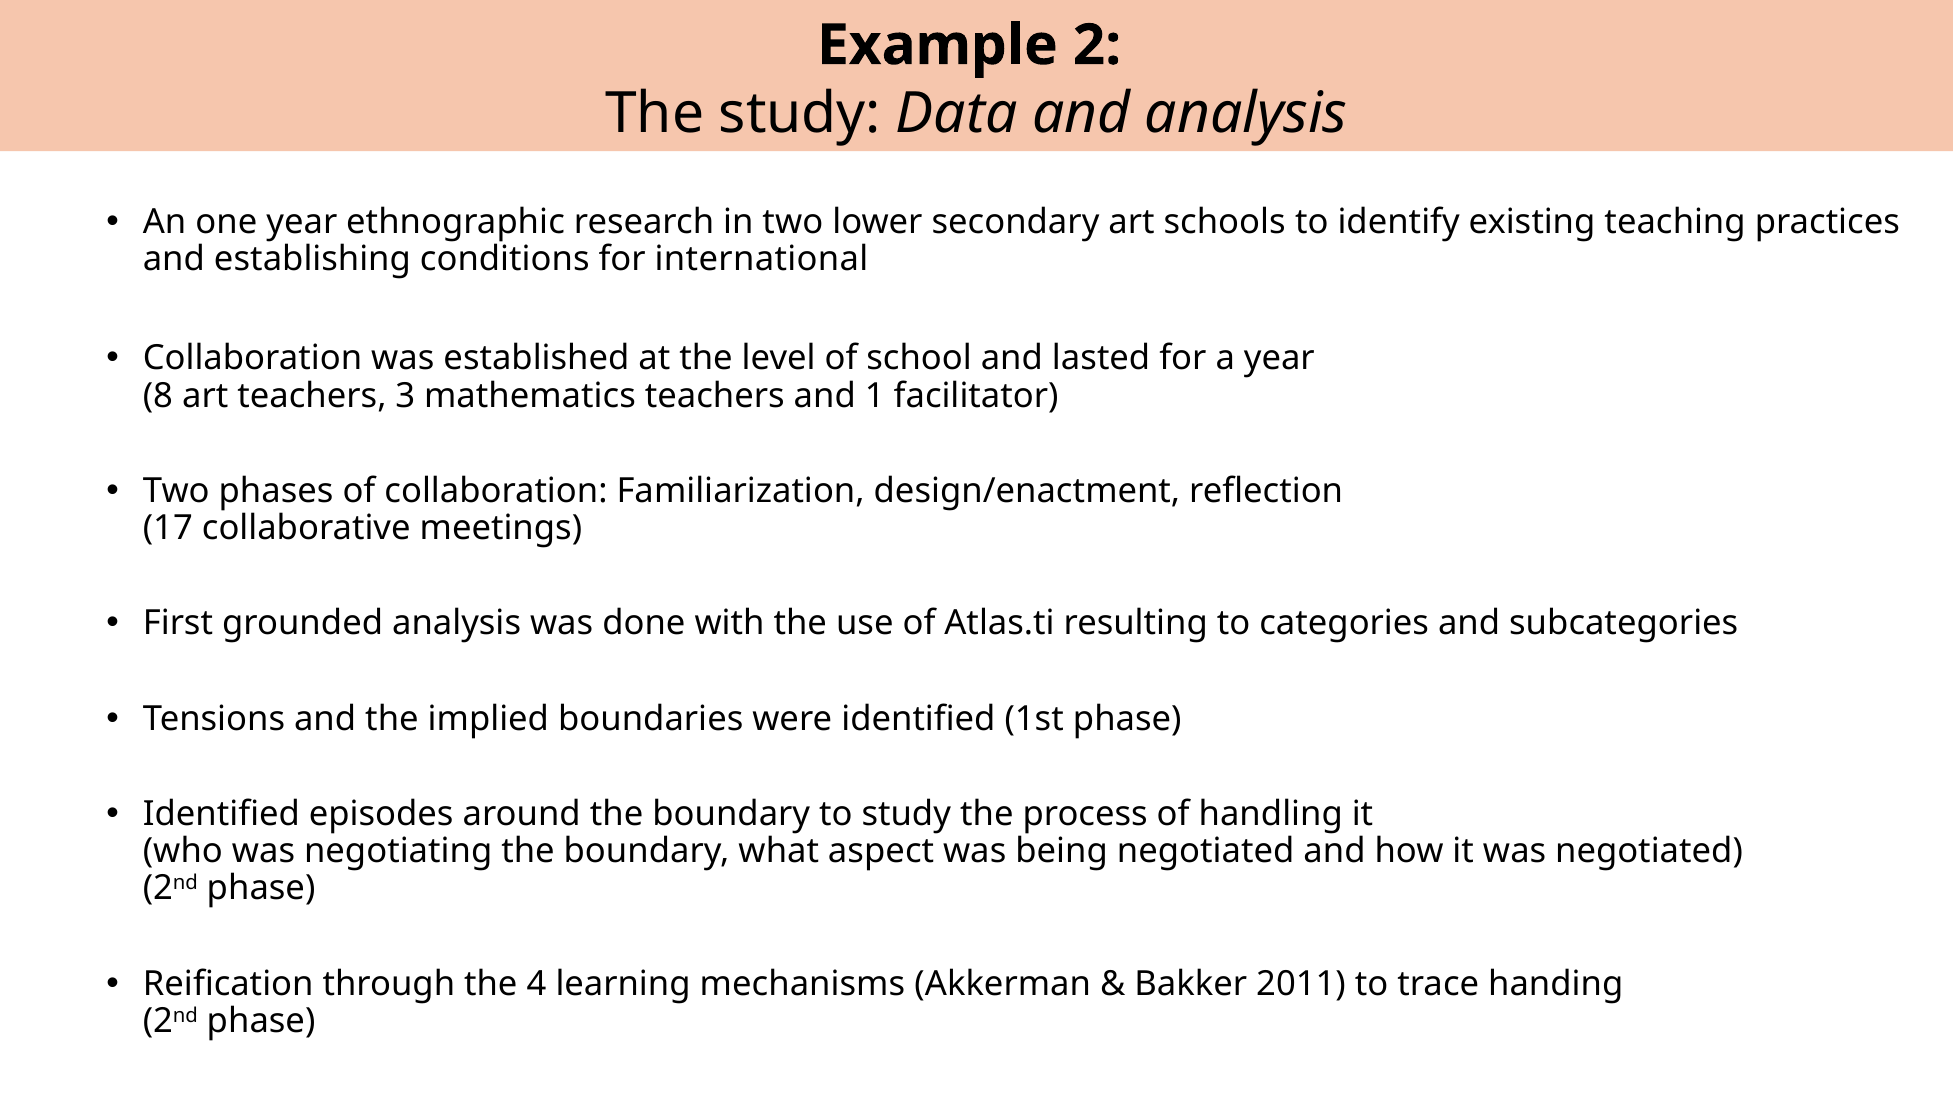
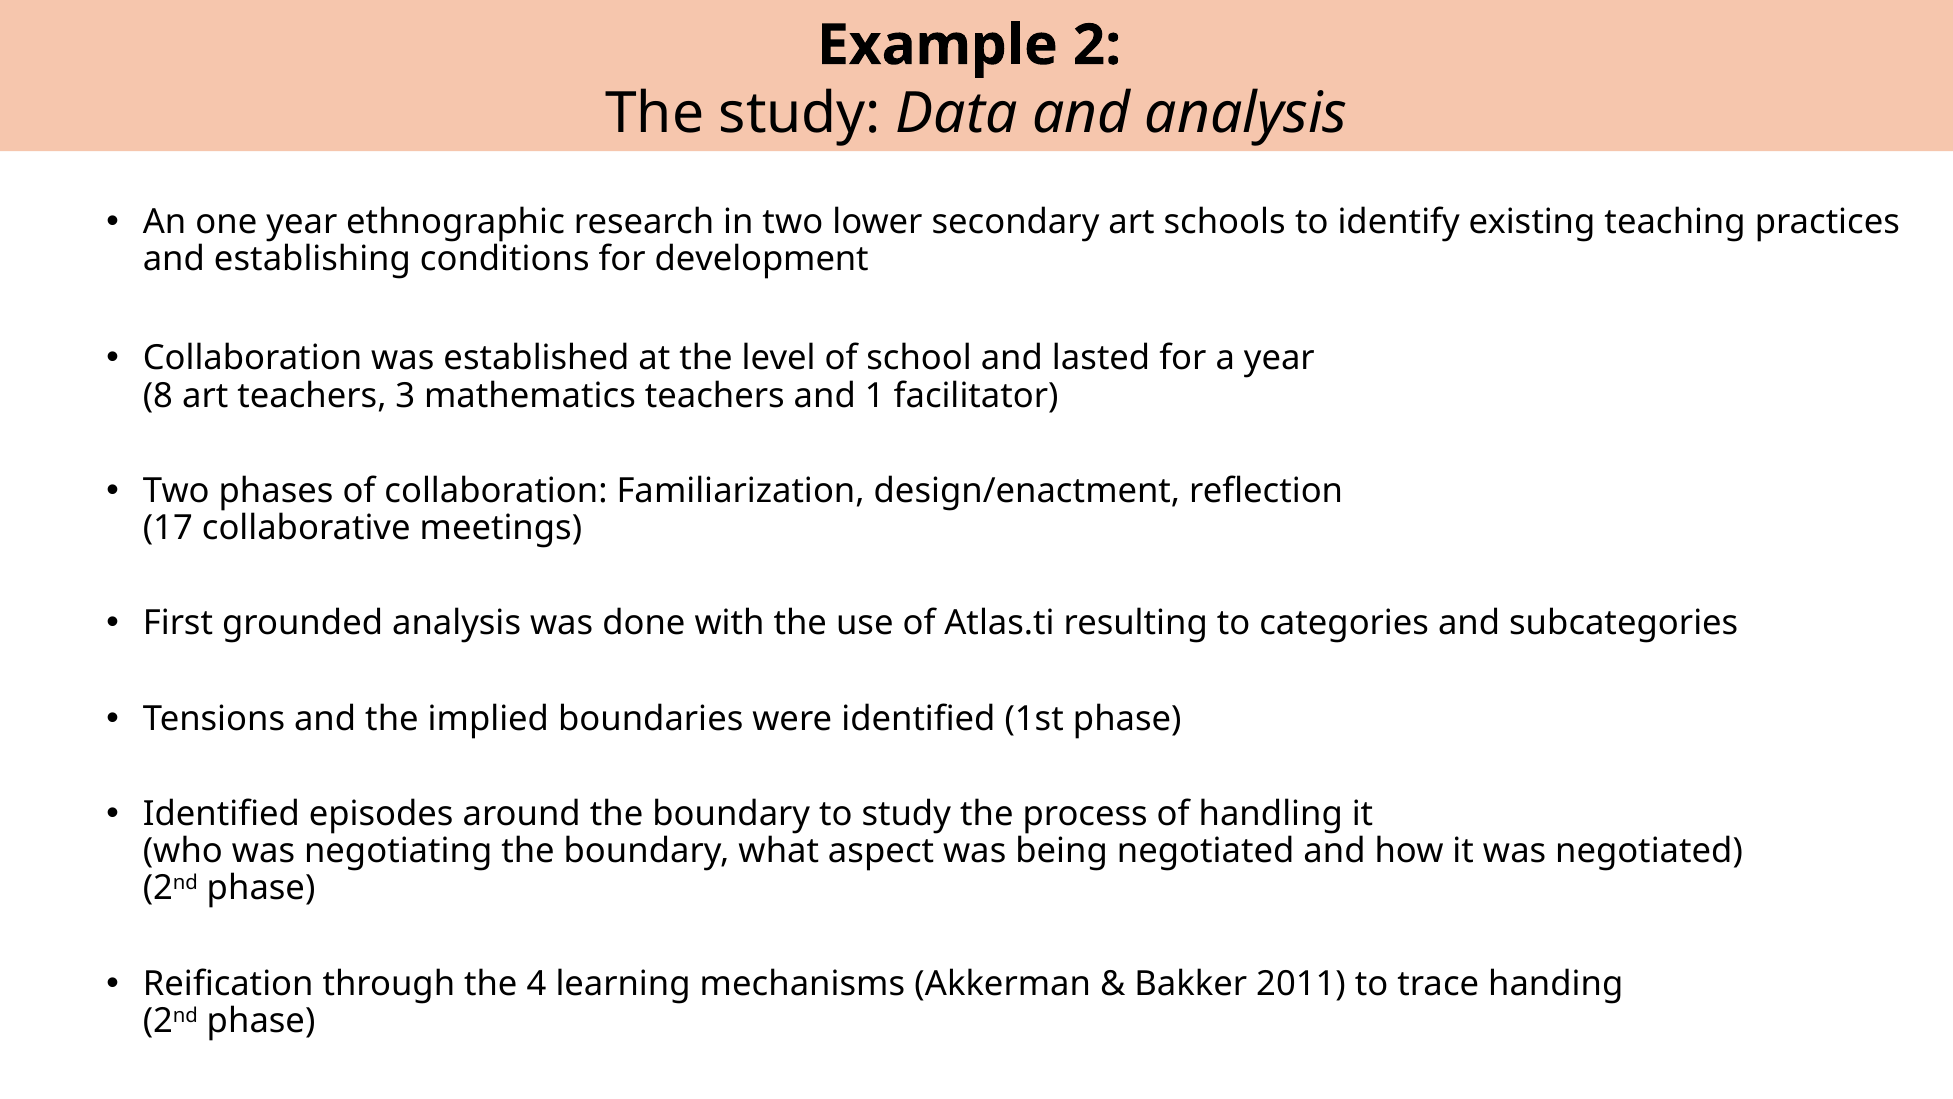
international: international -> development
